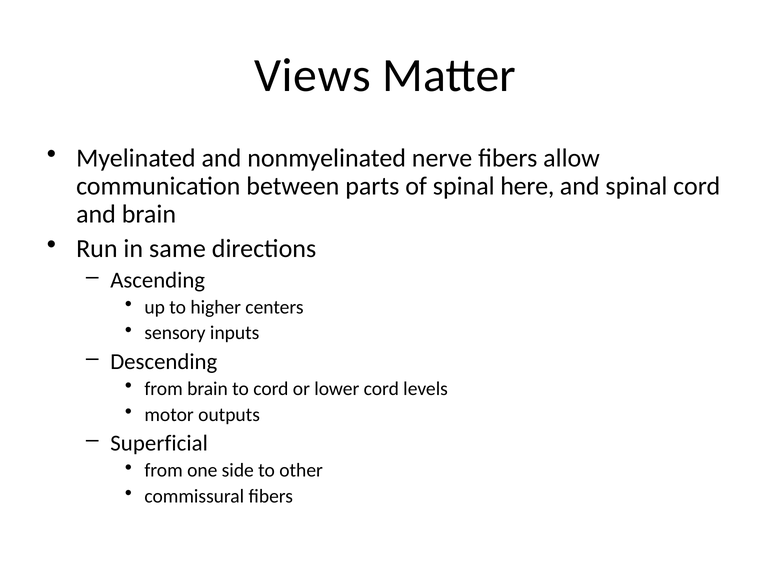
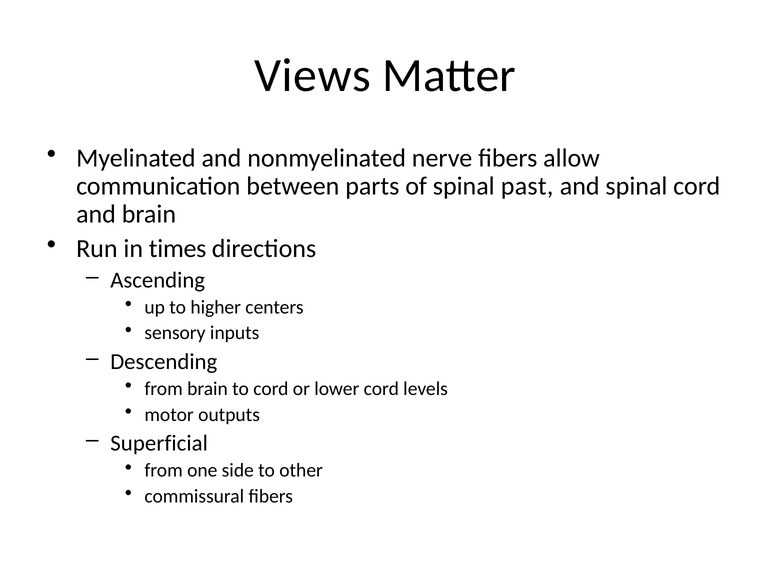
here: here -> past
same: same -> times
